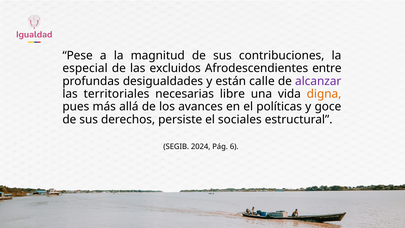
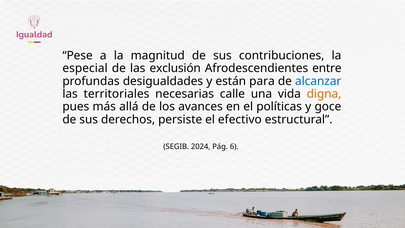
excluidos: excluidos -> exclusión
calle: calle -> para
alcanzar colour: purple -> blue
libre: libre -> calle
sociales: sociales -> efectivo
